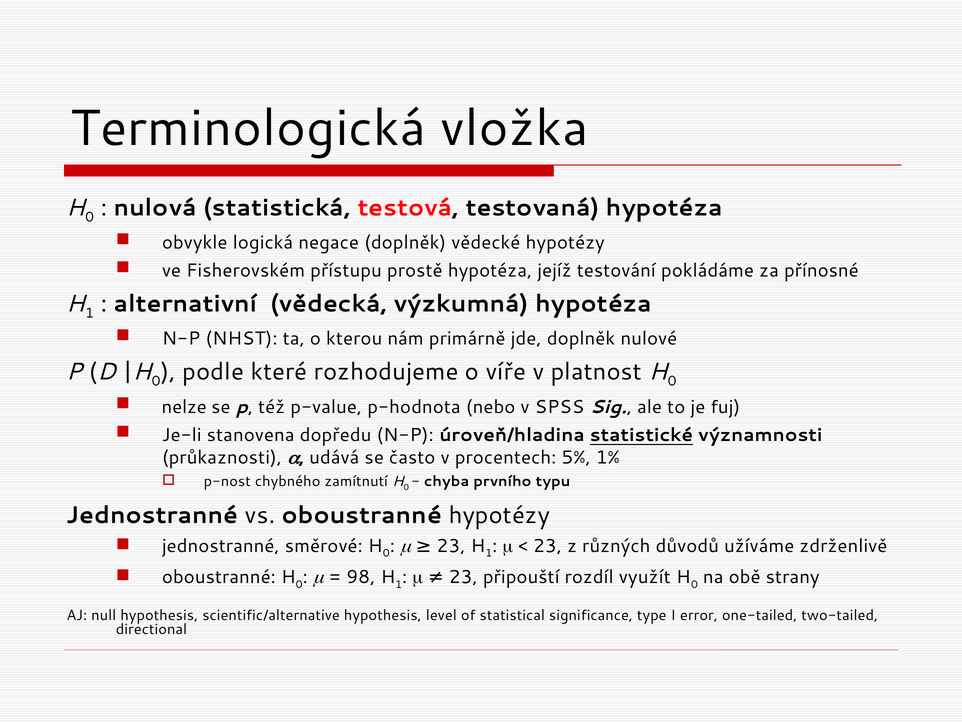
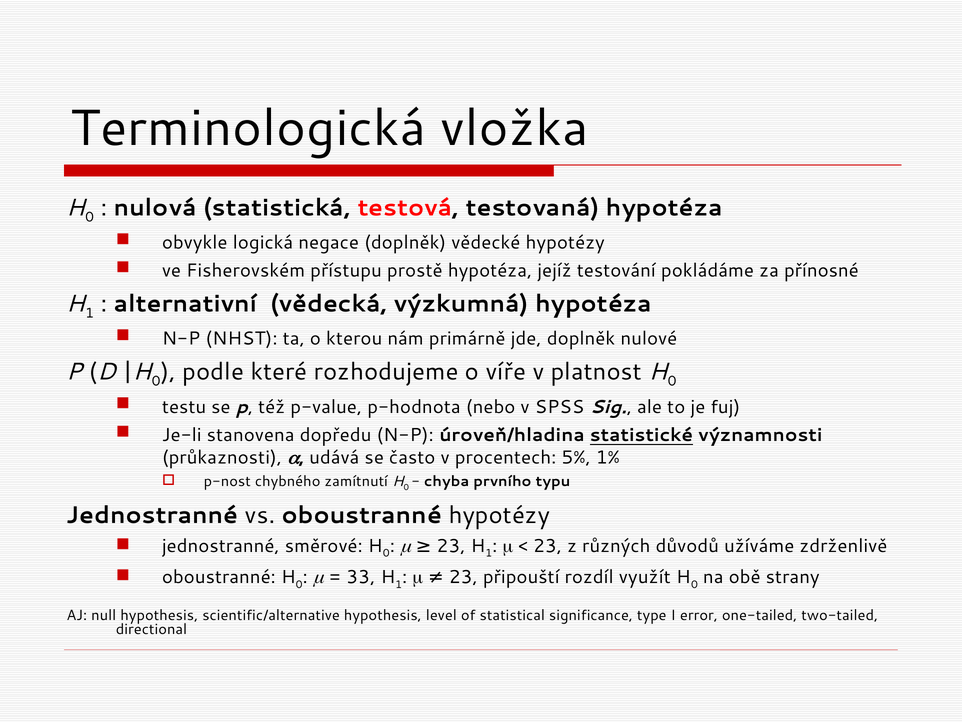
nelze: nelze -> testu
98: 98 -> 33
